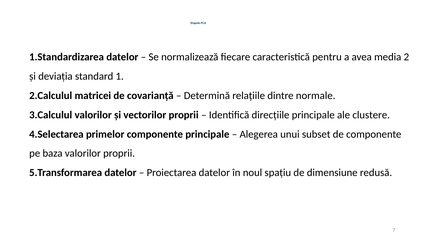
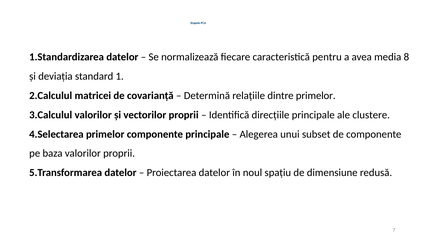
2: 2 -> 8
dintre normale: normale -> primelor
